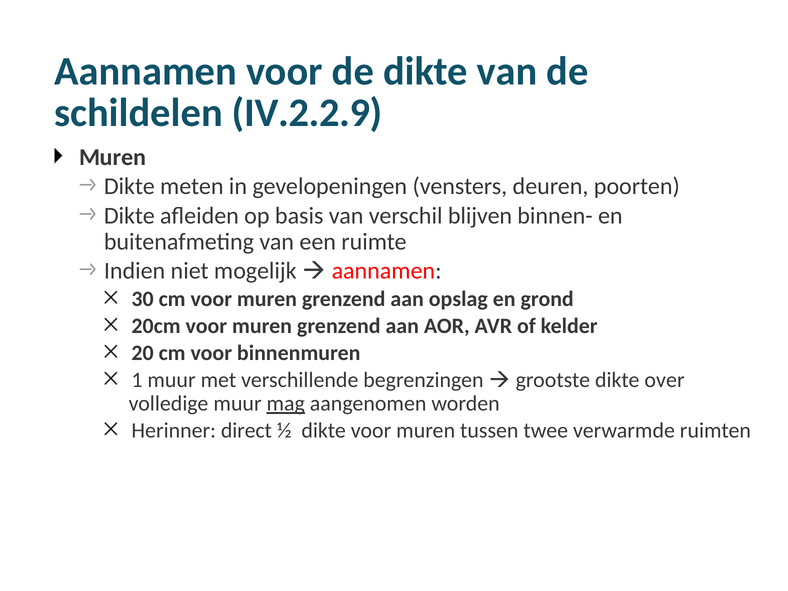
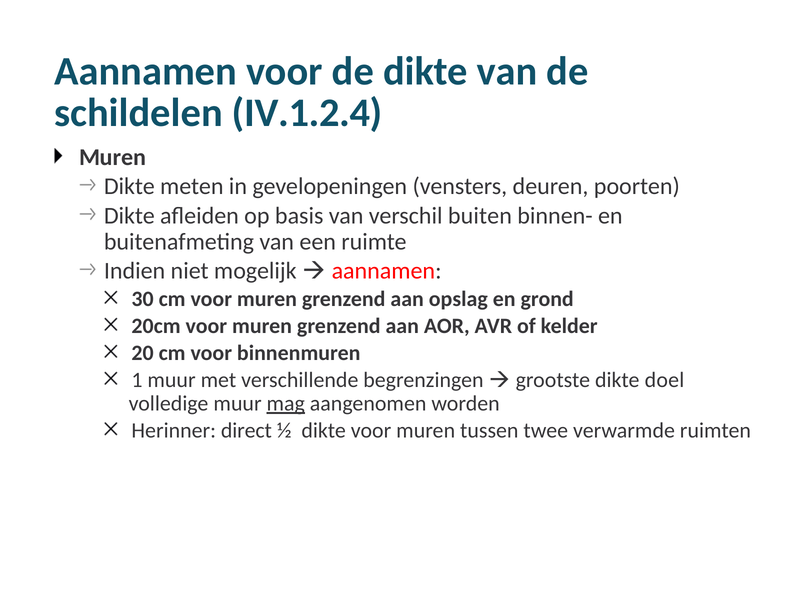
IV.2.2.9: IV.2.2.9 -> IV.1.2.4
blijven: blijven -> buiten
over: over -> doel
